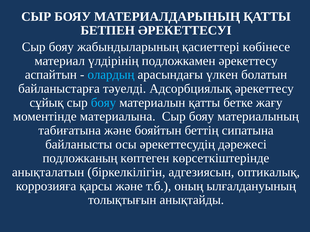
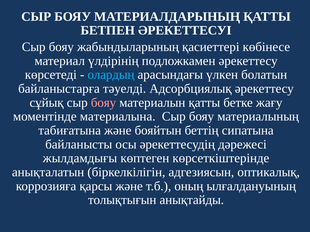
аспайтын: аспайтын -> көрсетеді
бояу at (103, 103) colour: light blue -> pink
подложканың: подложканың -> жылдамдығы
